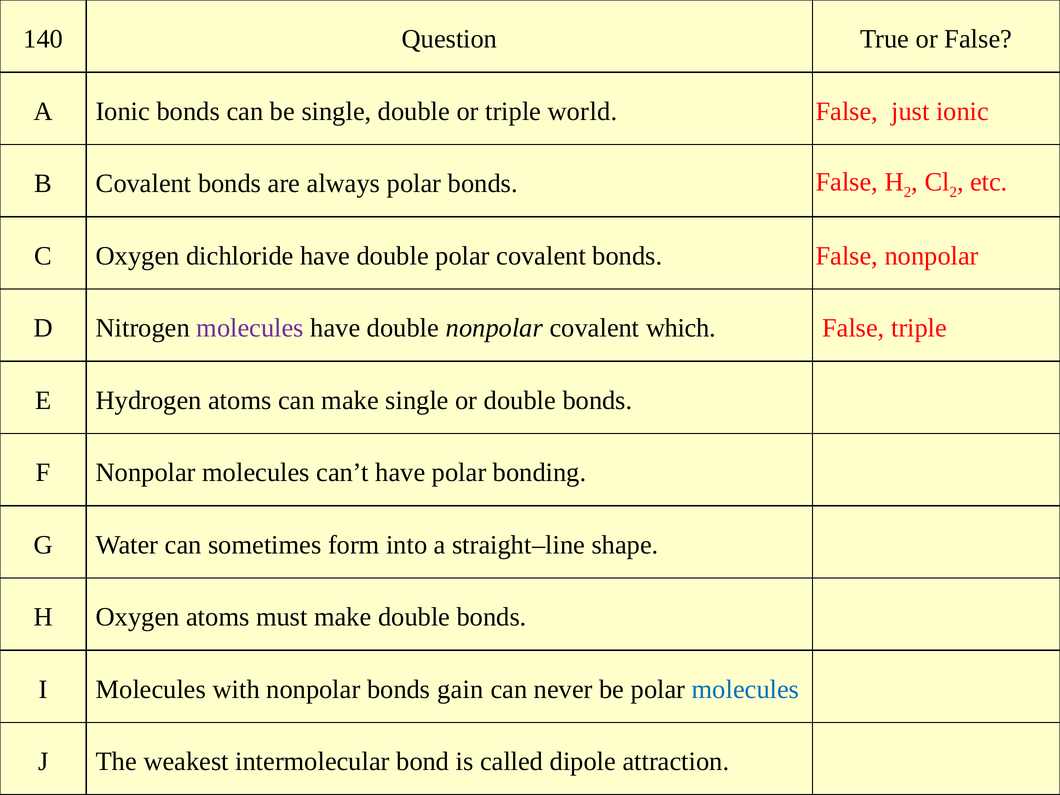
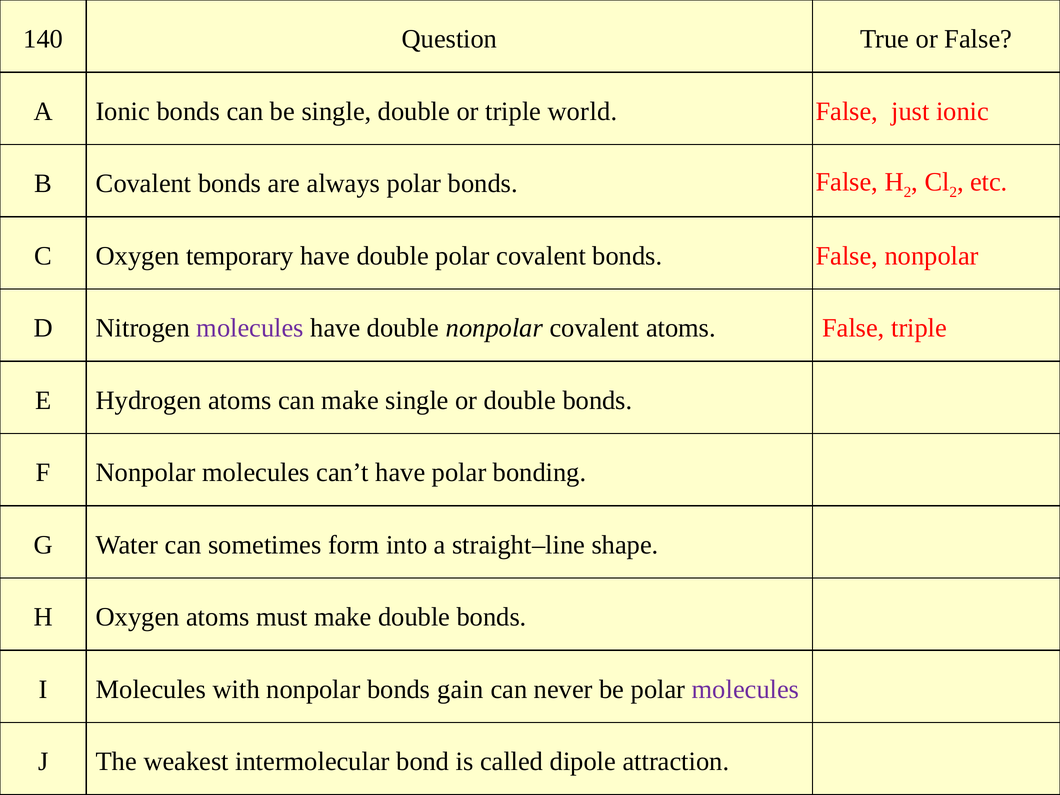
dichloride: dichloride -> temporary
covalent which: which -> atoms
molecules at (746, 689) colour: blue -> purple
